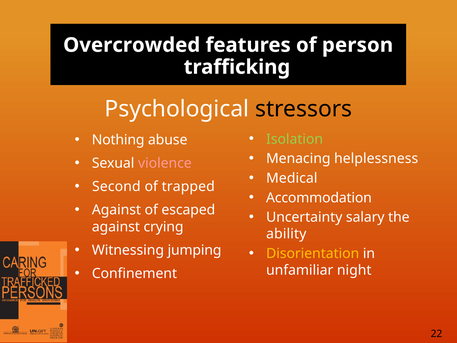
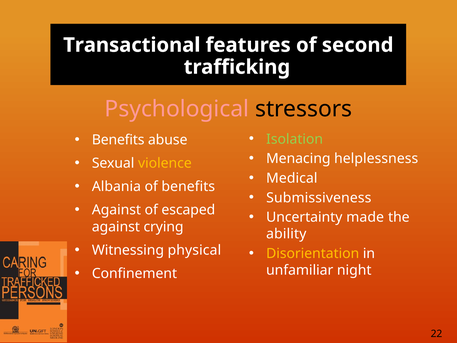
Overcrowded: Overcrowded -> Transactional
person: person -> second
Psychological colour: white -> pink
Nothing at (118, 140): Nothing -> Benefits
violence colour: pink -> yellow
Second: Second -> Albania
of trapped: trapped -> benefits
Accommodation: Accommodation -> Submissiveness
salary: salary -> made
jumping: jumping -> physical
